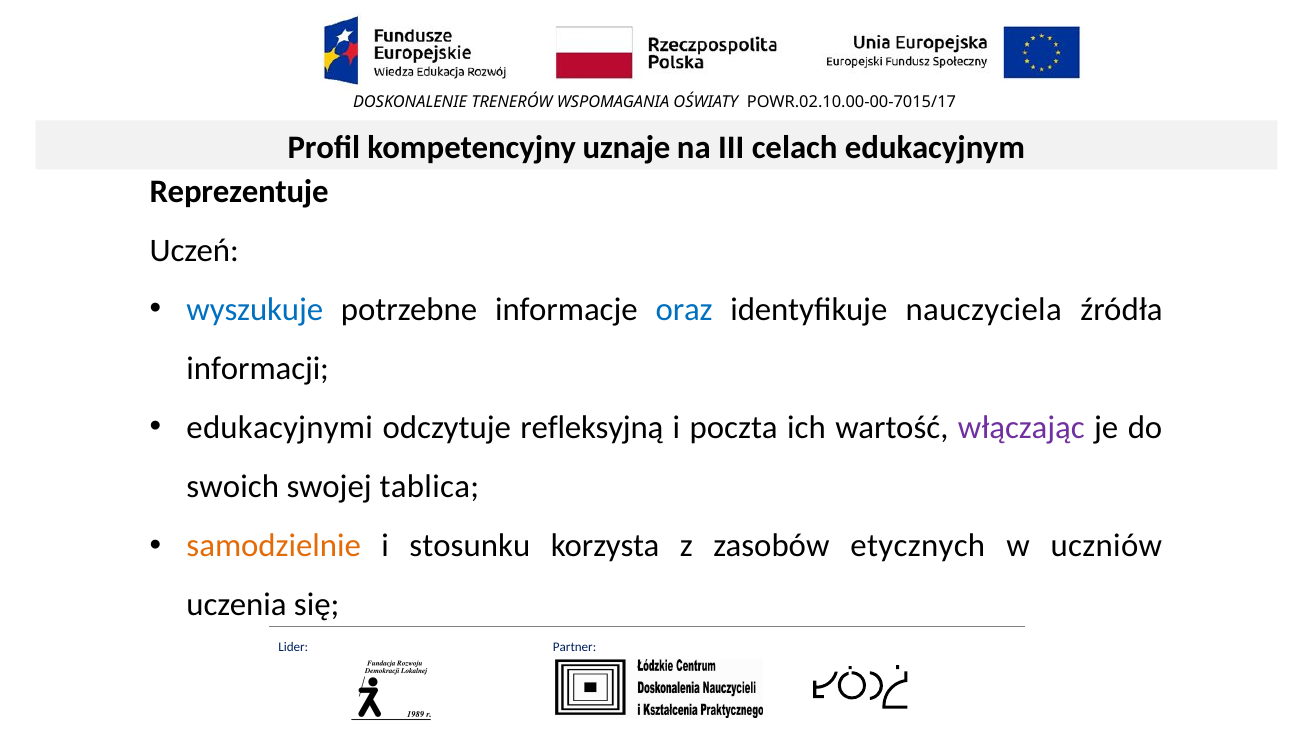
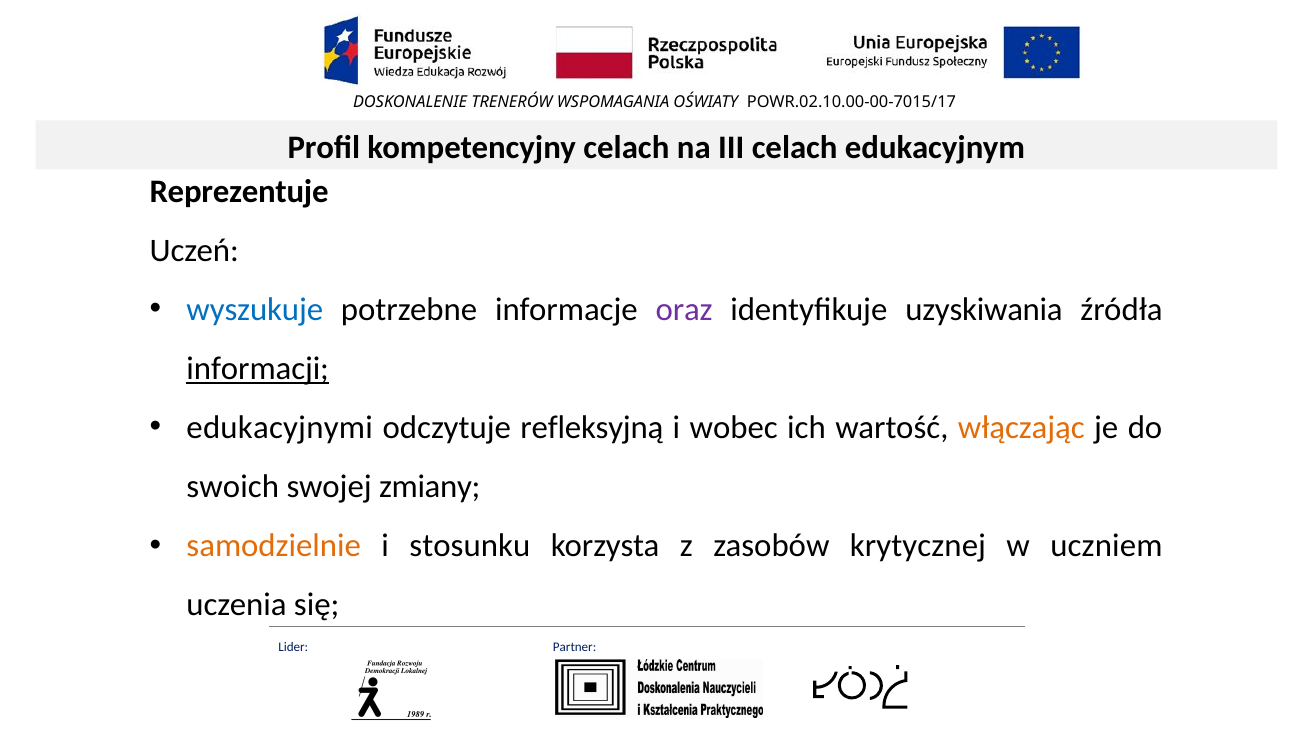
kompetencyjny uznaje: uznaje -> celach
oraz colour: blue -> purple
nauczyciela: nauczyciela -> uzyskiwania
informacji underline: none -> present
poczta: poczta -> wobec
włączając colour: purple -> orange
tablica: tablica -> zmiany
etycznych: etycznych -> krytycznej
uczniów: uczniów -> uczniem
